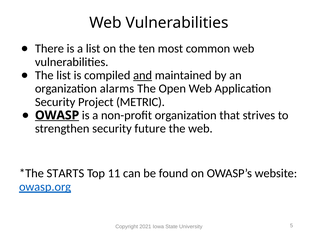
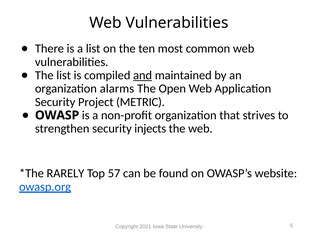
OWASP underline: present -> none
future: future -> injects
STARTS: STARTS -> RARELY
11: 11 -> 57
